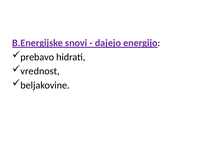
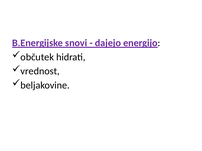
prebavo: prebavo -> občutek
